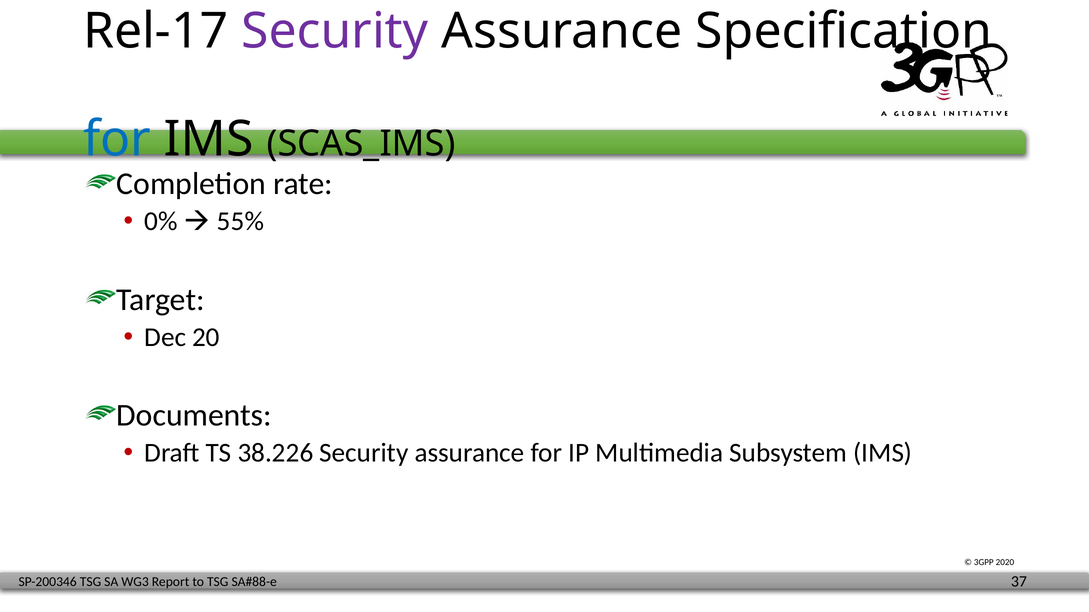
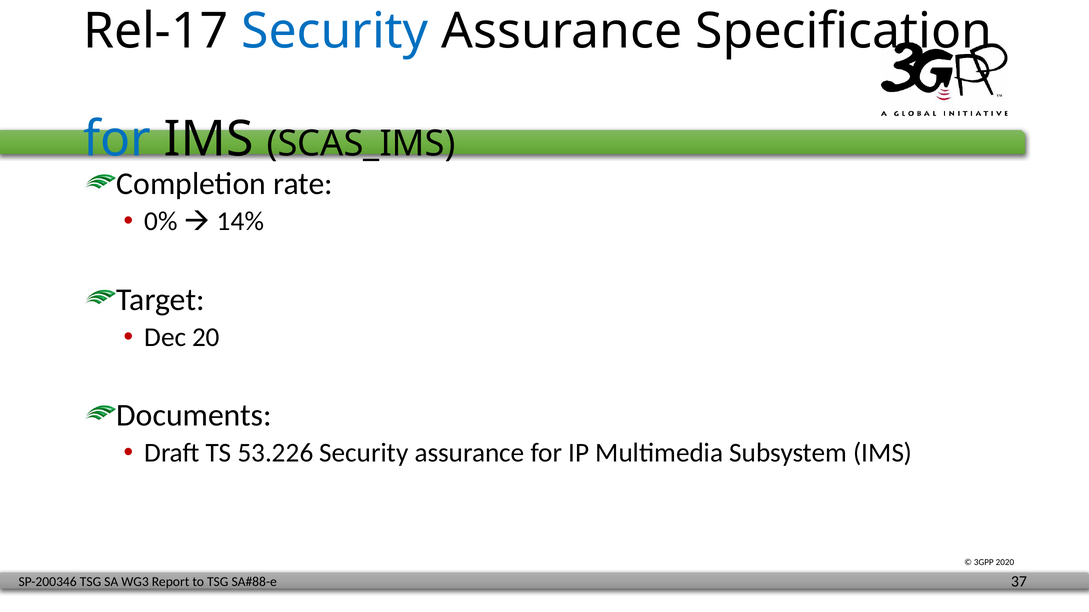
Security at (335, 31) colour: purple -> blue
55%: 55% -> 14%
38.226: 38.226 -> 53.226
